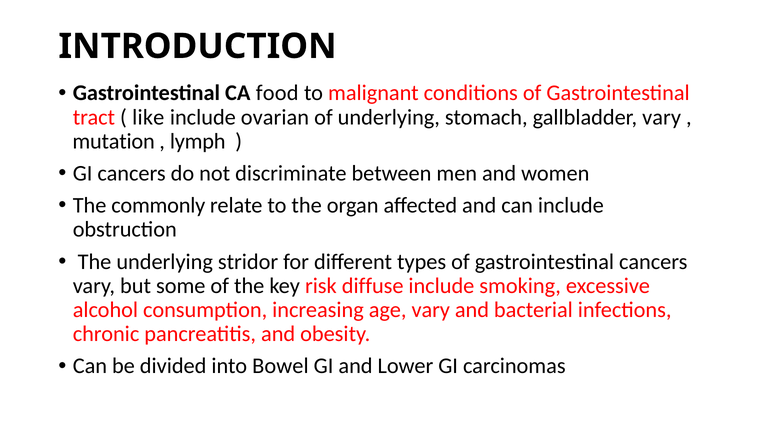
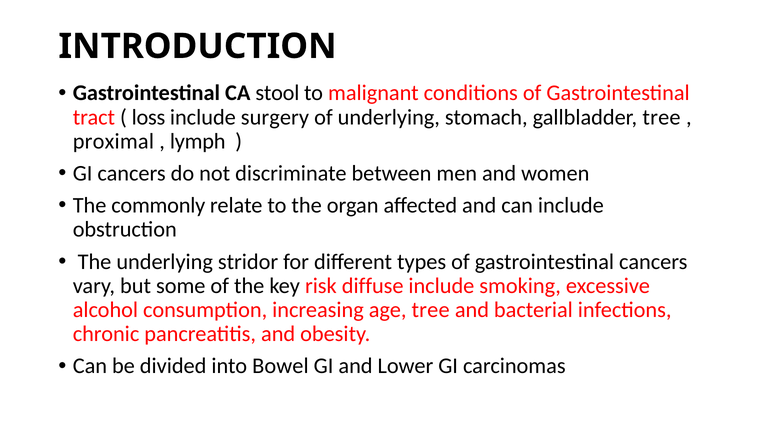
food: food -> stool
like: like -> loss
ovarian: ovarian -> surgery
gallbladder vary: vary -> tree
mutation: mutation -> proximal
age vary: vary -> tree
